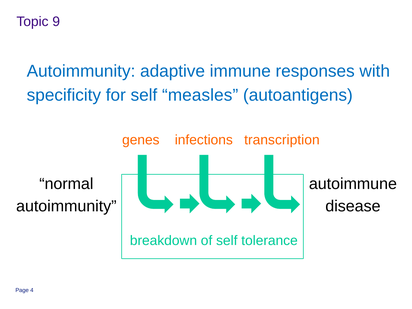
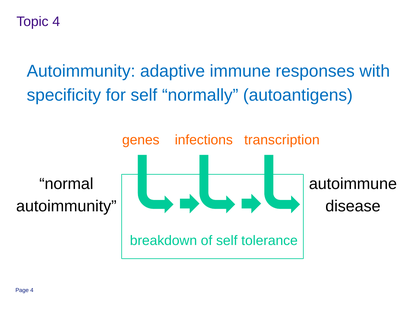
Topic 9: 9 -> 4
measles: measles -> normally
